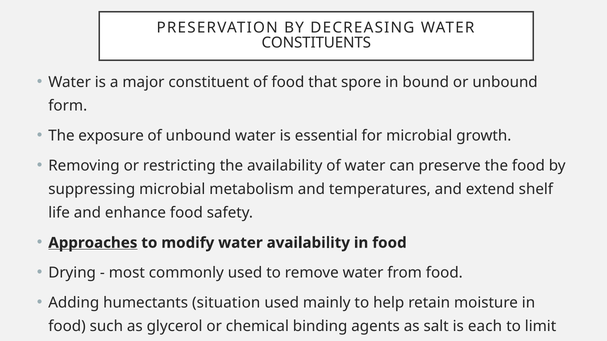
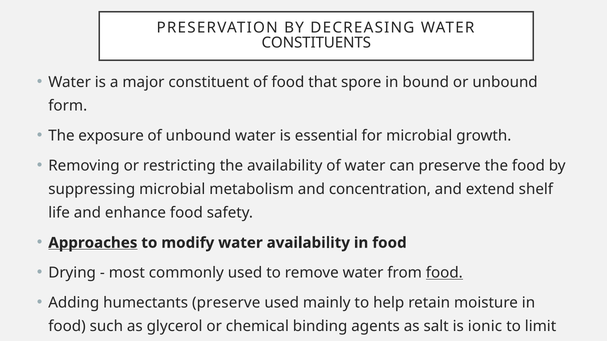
temperatures: temperatures -> concentration
food at (444, 273) underline: none -> present
humectants situation: situation -> preserve
each: each -> ionic
